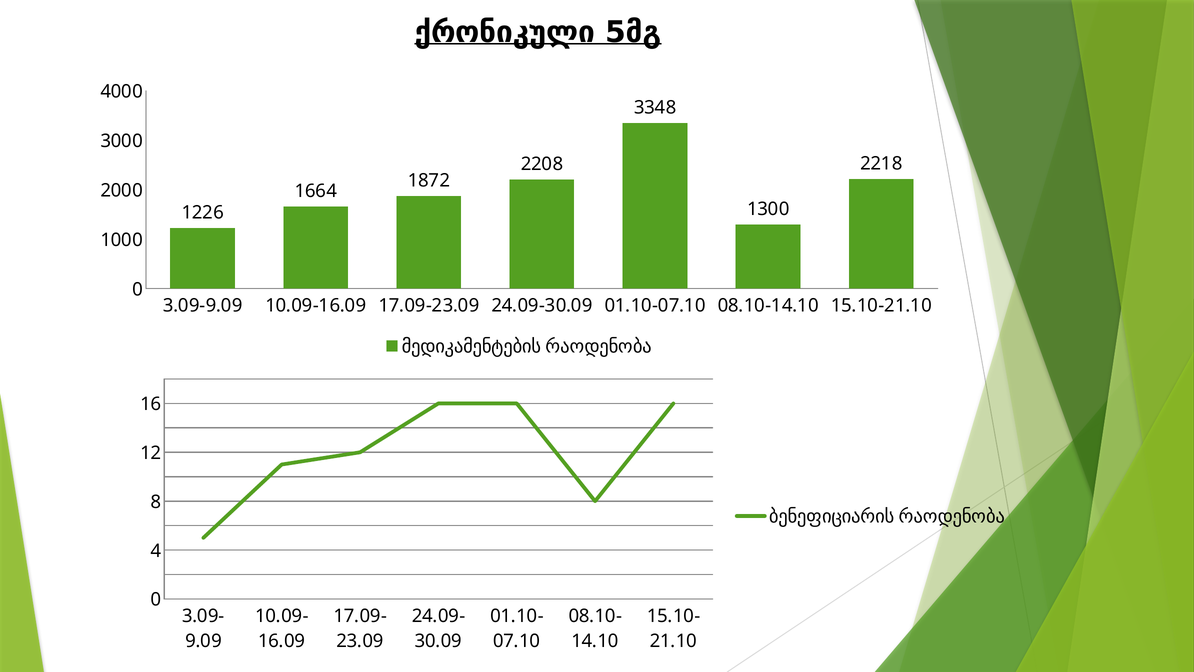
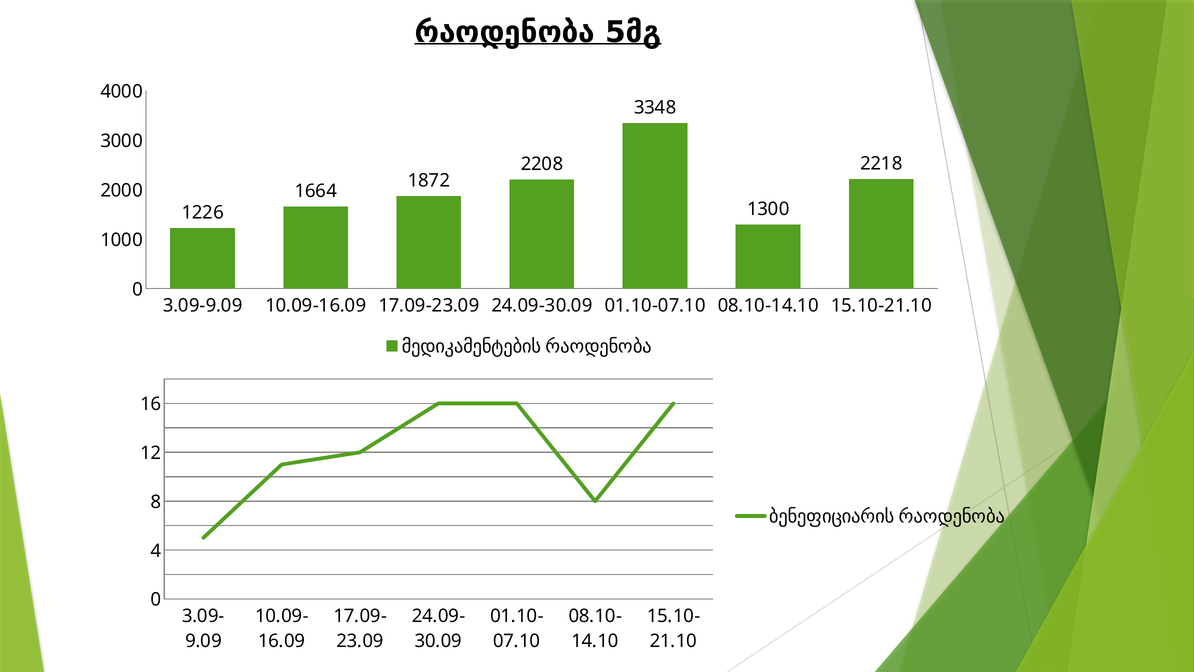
ქრონიკული: ქრონიკული -> რაოდენობა
